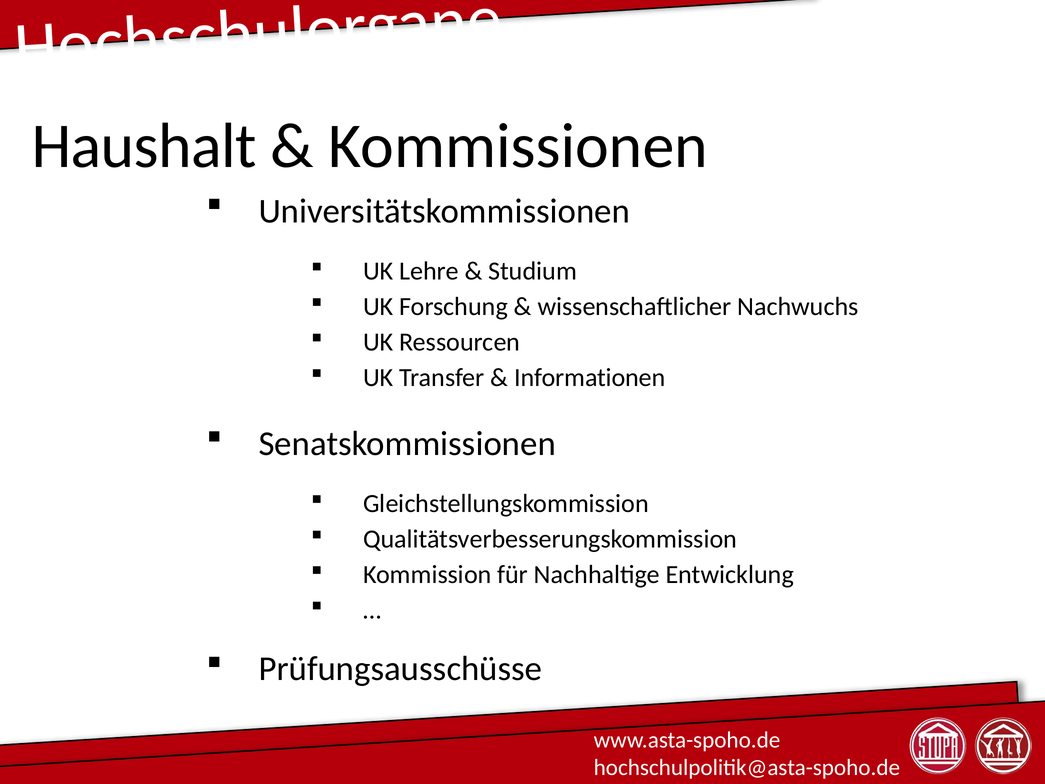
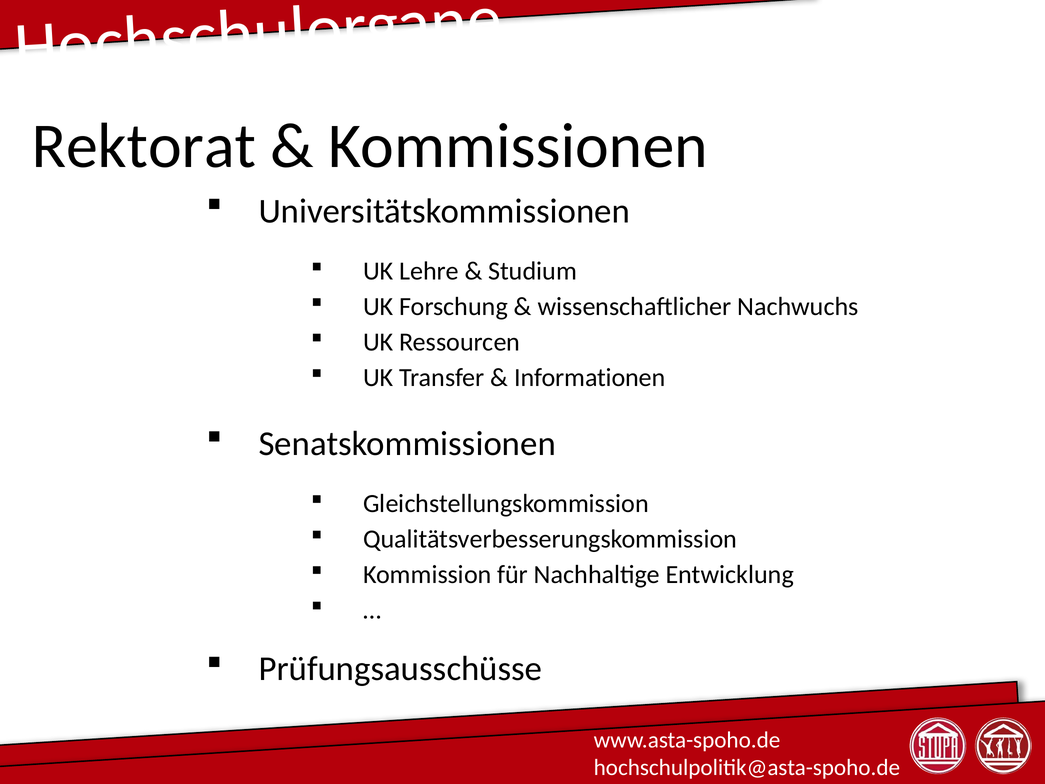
Haushalt: Haushalt -> Rektorat
